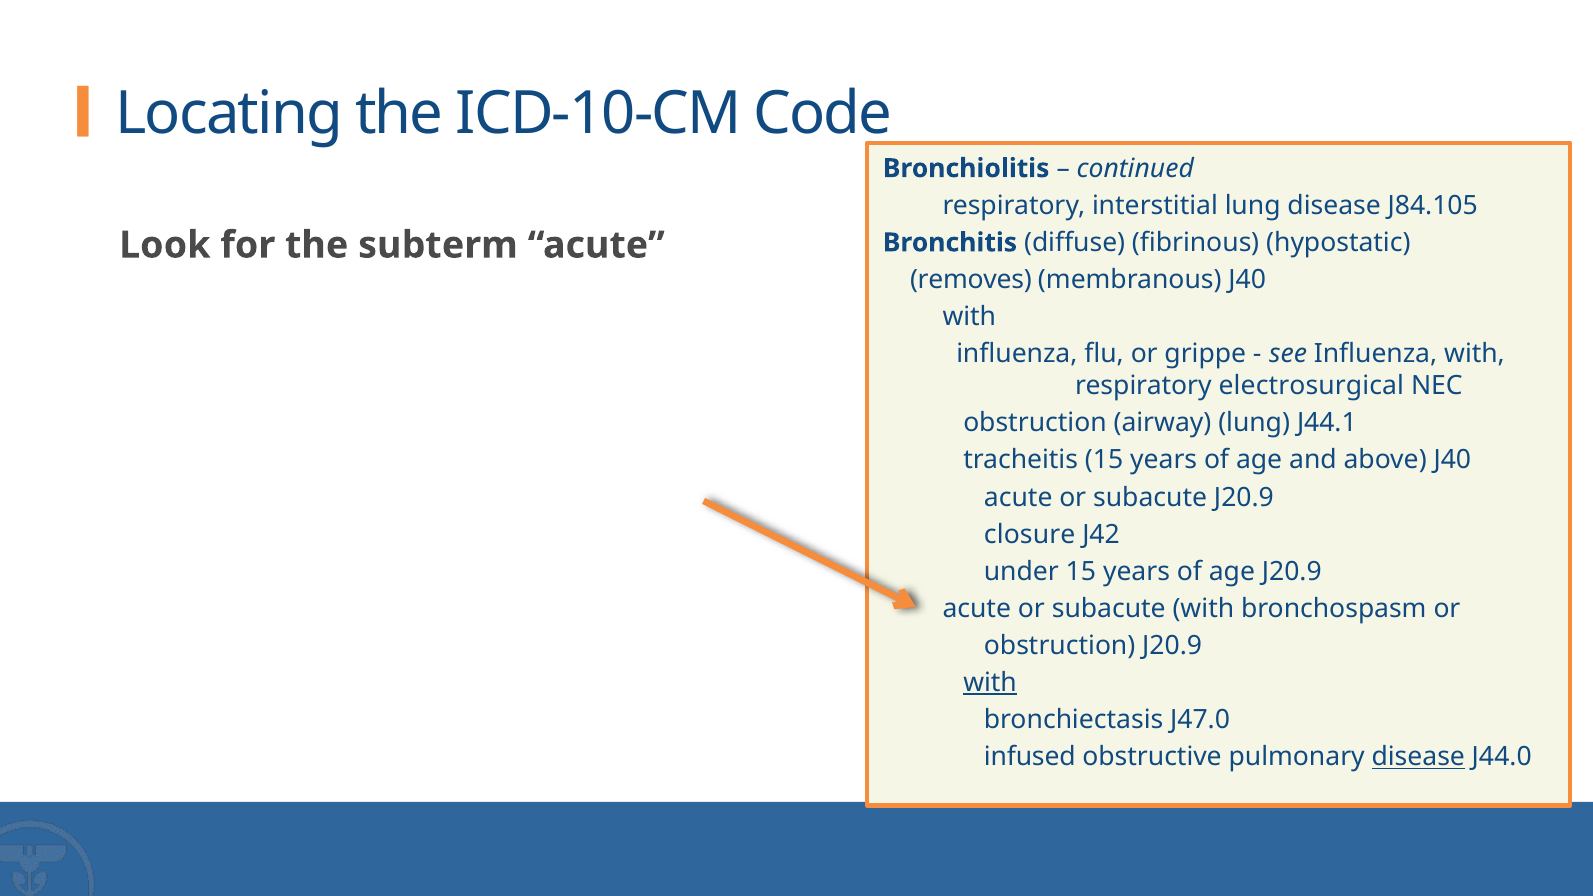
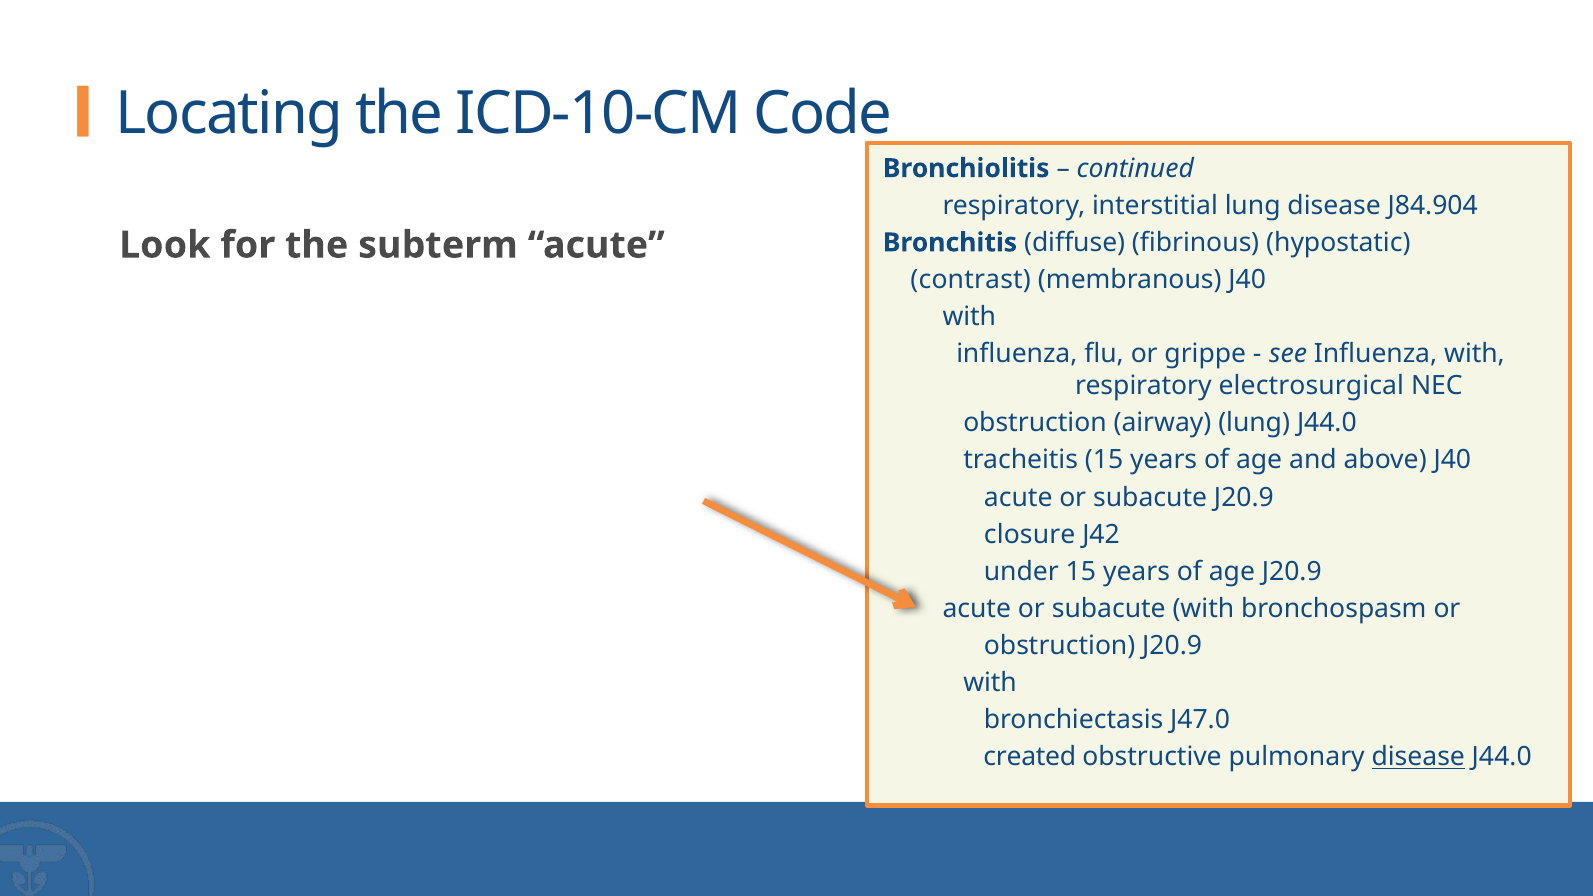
J84.105: J84.105 -> J84.904
removes: removes -> contrast
lung J44.1: J44.1 -> J44.0
with at (990, 683) underline: present -> none
infused: infused -> created
